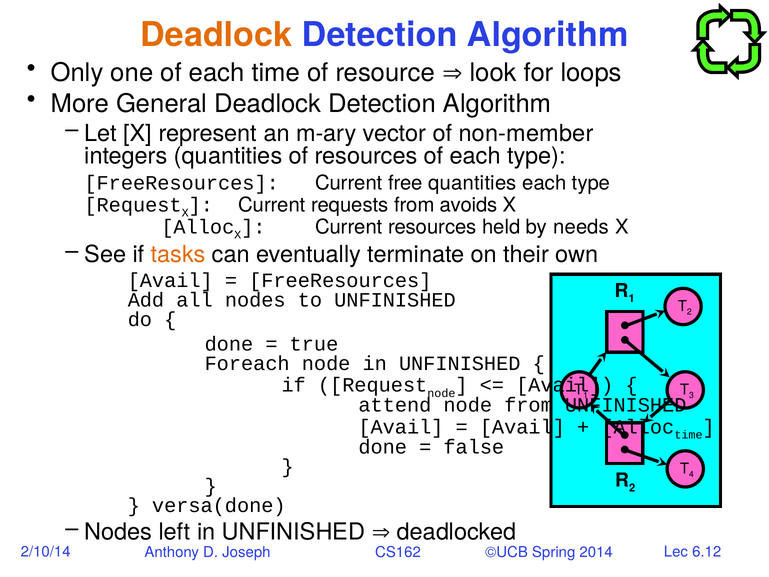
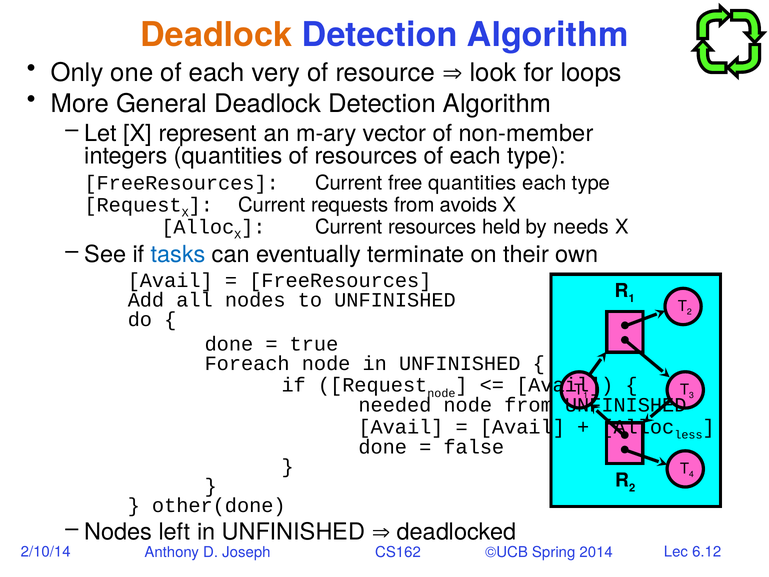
each time: time -> very
tasks colour: orange -> blue
attend: attend -> needed
time at (688, 435): time -> less
versa(done: versa(done -> other(done
